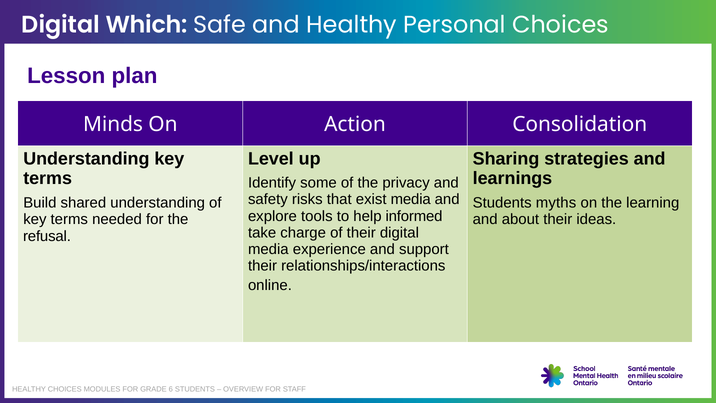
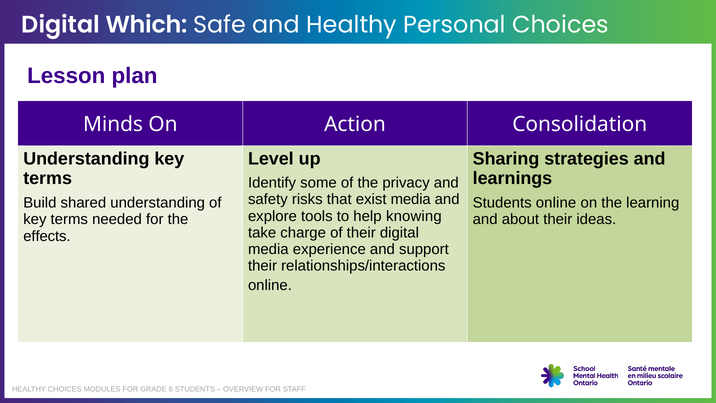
Students myths: myths -> online
informed: informed -> knowing
refusal: refusal -> effects
